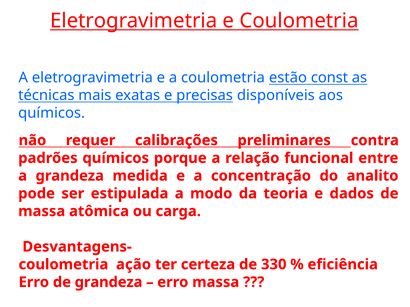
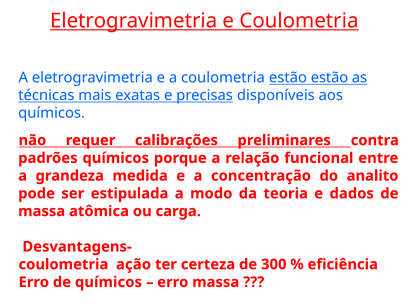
estão const: const -> estão
330: 330 -> 300
de grandeza: grandeza -> químicos
